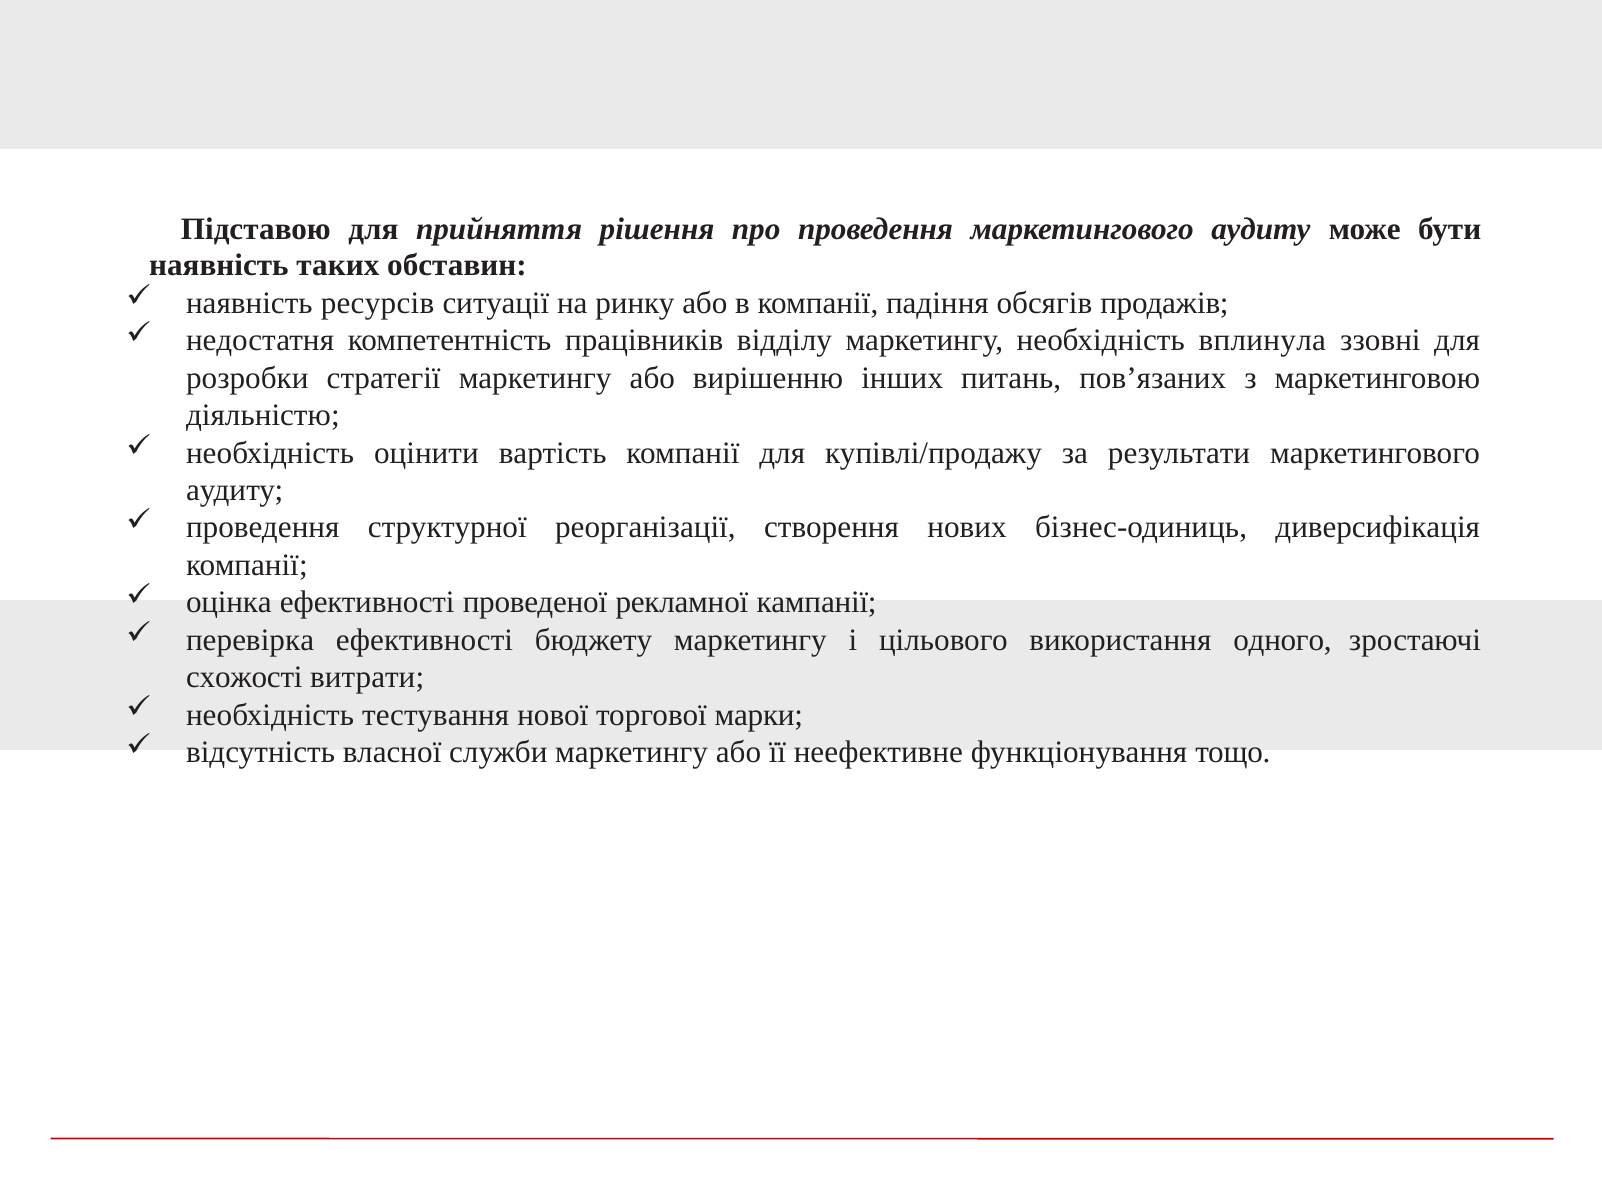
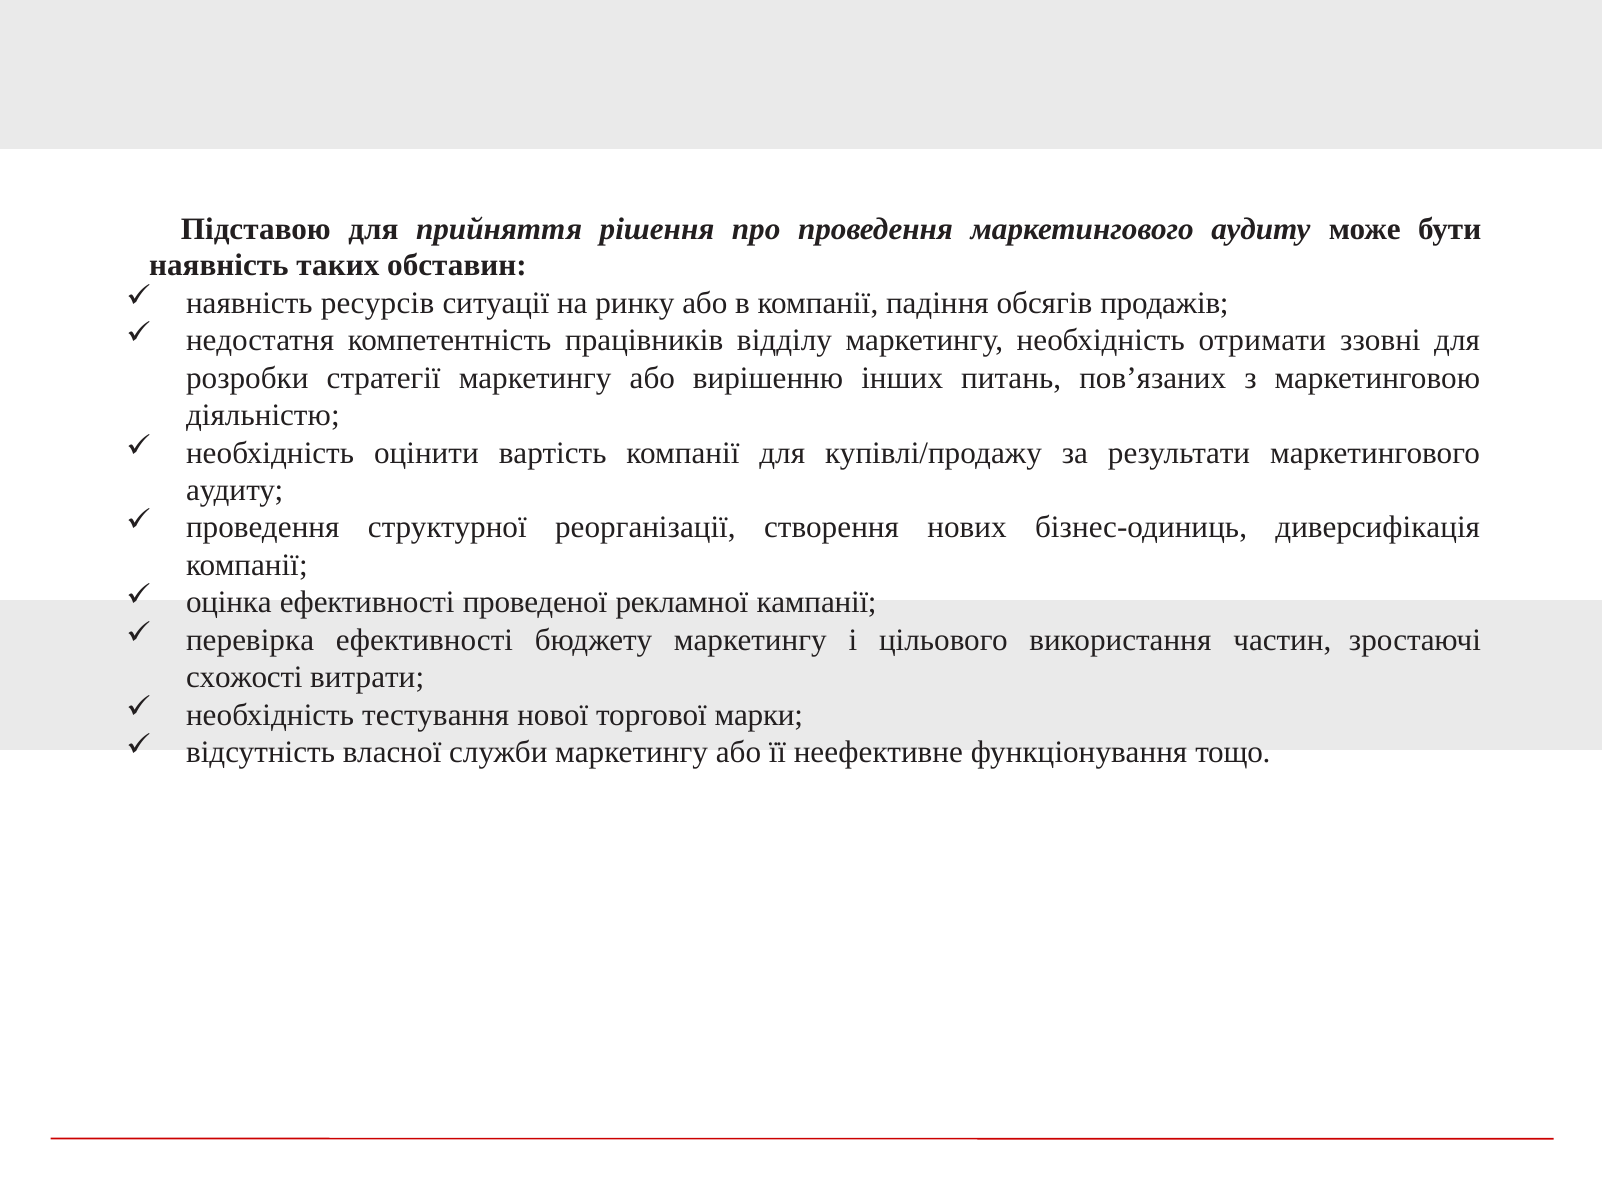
вплинула: вплинула -> отримати
одного: одного -> частин
